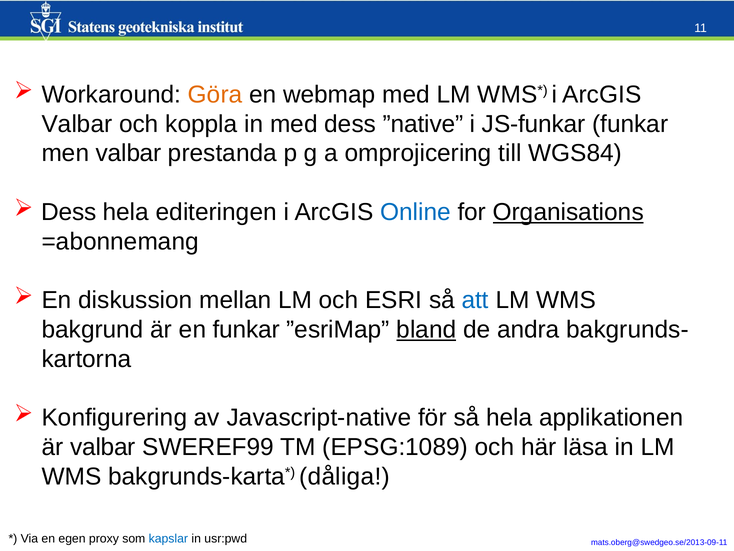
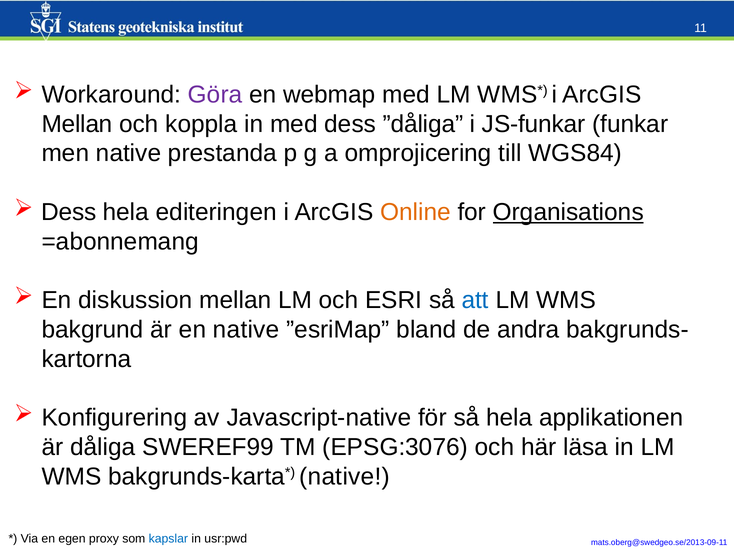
Göra colour: orange -> purple
Valbar at (77, 124): Valbar -> Mellan
”native: ”native -> ”dåliga
men valbar: valbar -> native
Online colour: blue -> orange
en funkar: funkar -> native
bland underline: present -> none
är valbar: valbar -> dåliga
EPSG:1089: EPSG:1089 -> EPSG:3076
dåliga at (345, 476): dåliga -> native
